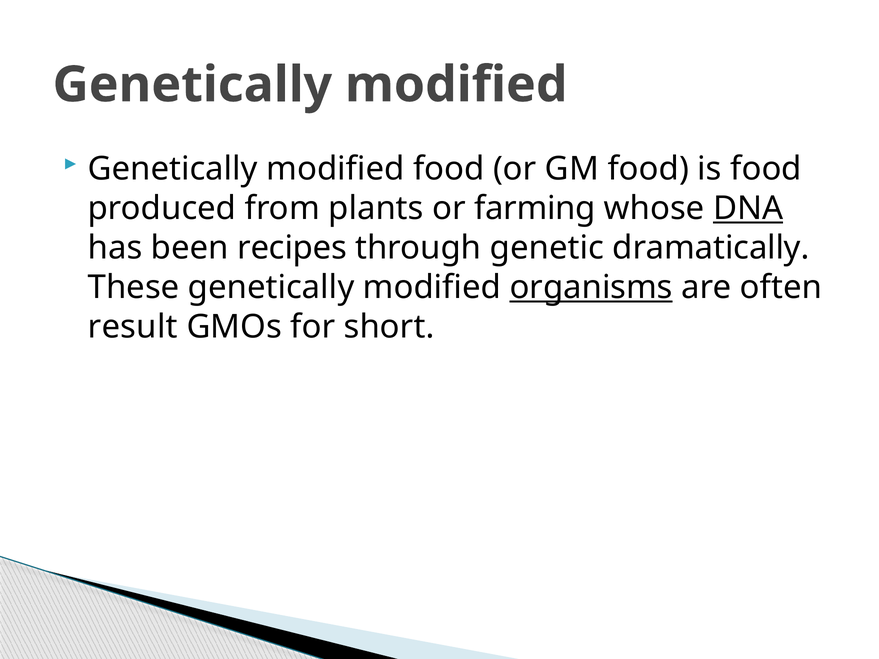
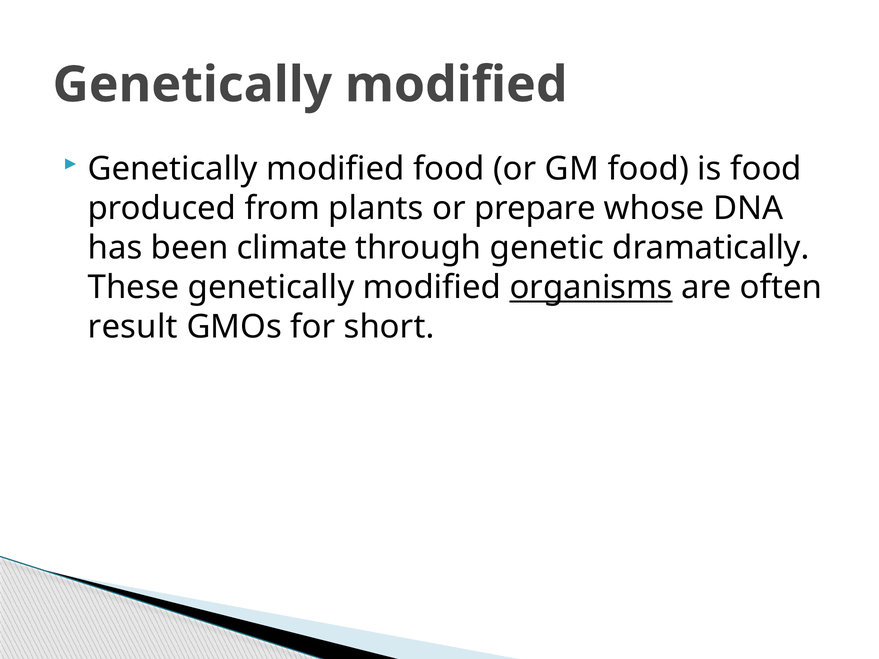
farming: farming -> prepare
DNA underline: present -> none
recipes: recipes -> climate
